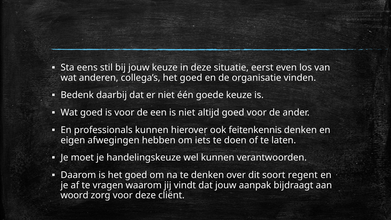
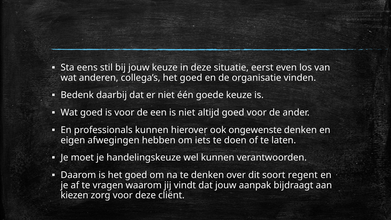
feitenkennis: feitenkennis -> ongewenste
woord: woord -> kiezen
